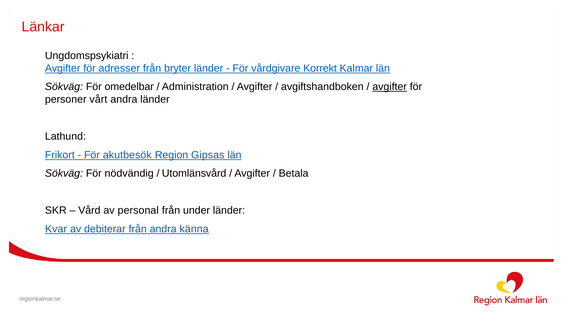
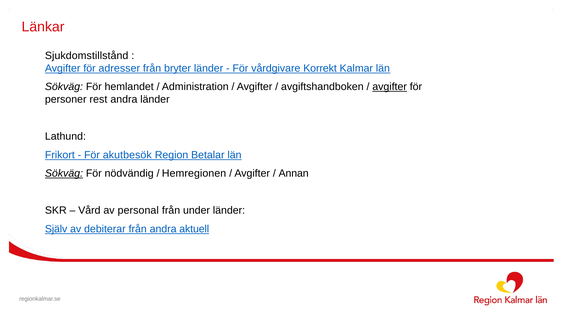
Ungdomspsykiatri: Ungdomspsykiatri -> Sjukdomstillstånd
omedelbar: omedelbar -> hemlandet
vårt: vårt -> rest
Gipsas: Gipsas -> Betalar
Sökväg at (64, 174) underline: none -> present
Utomlänsvård: Utomlänsvård -> Hemregionen
Betala: Betala -> Annan
Kvar: Kvar -> Själv
känna: känna -> aktuell
